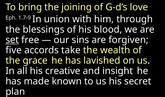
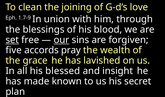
bring: bring -> clean
our underline: none -> present
take: take -> pray
creative: creative -> blessed
